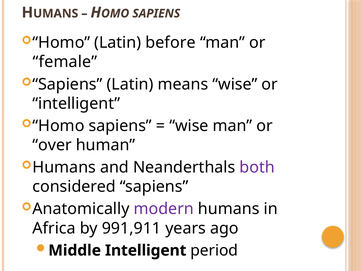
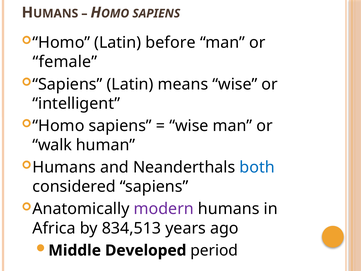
over: over -> walk
both colour: purple -> blue
991,911: 991,911 -> 834,513
Middle Intelligent: Intelligent -> Developed
